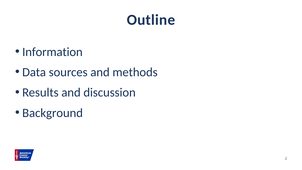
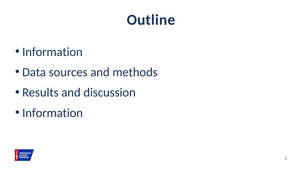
Background at (53, 113): Background -> Information
